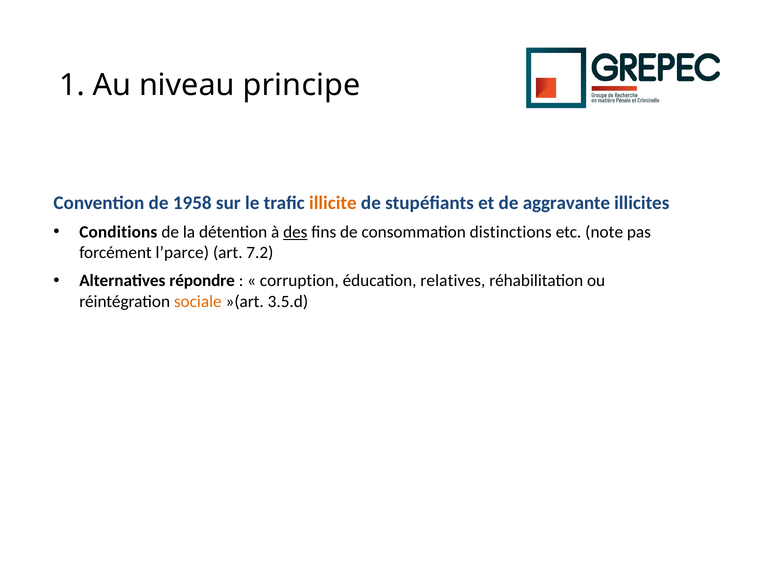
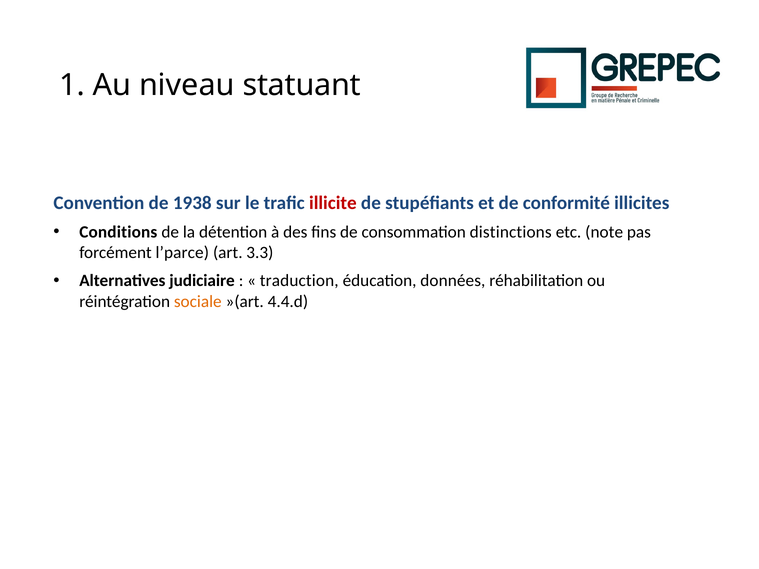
principe: principe -> statuant
1958: 1958 -> 1938
illicite colour: orange -> red
aggravante: aggravante -> conformité
des underline: present -> none
7.2: 7.2 -> 3.3
répondre: répondre -> judiciaire
corruption: corruption -> traduction
relatives: relatives -> données
3.5.d: 3.5.d -> 4.4.d
